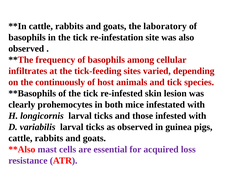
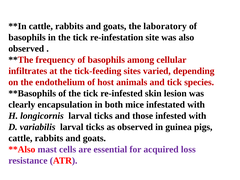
continuously: continuously -> endothelium
prohemocytes: prohemocytes -> encapsulation
